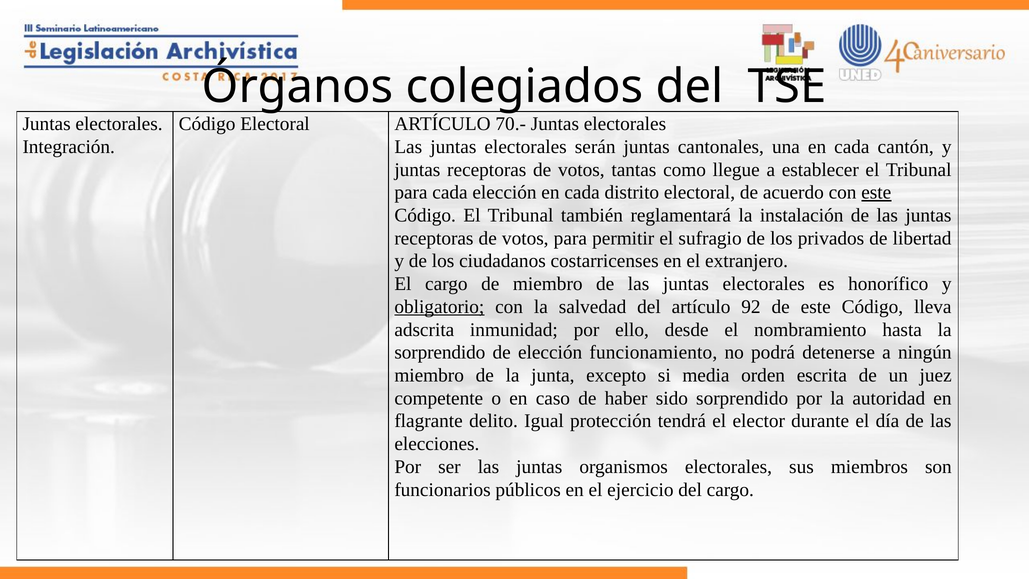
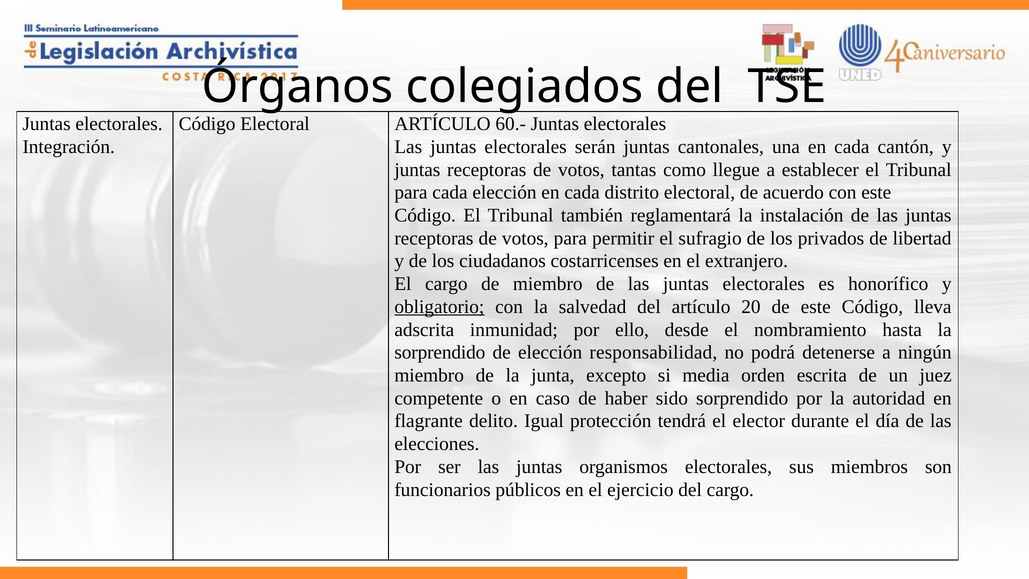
70.-: 70.- -> 60.-
este at (876, 192) underline: present -> none
92: 92 -> 20
funcionamiento: funcionamiento -> responsabilidad
